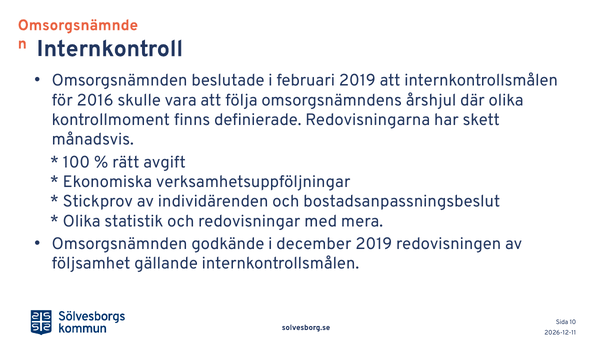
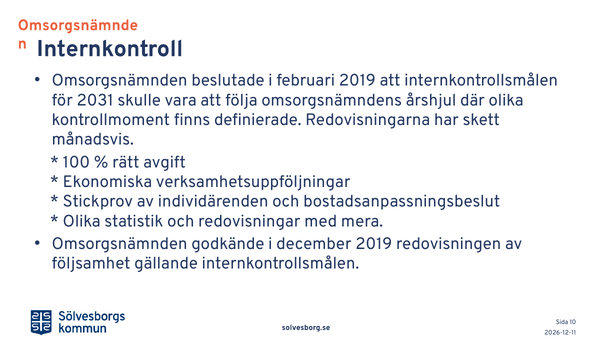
2016: 2016 -> 2031
